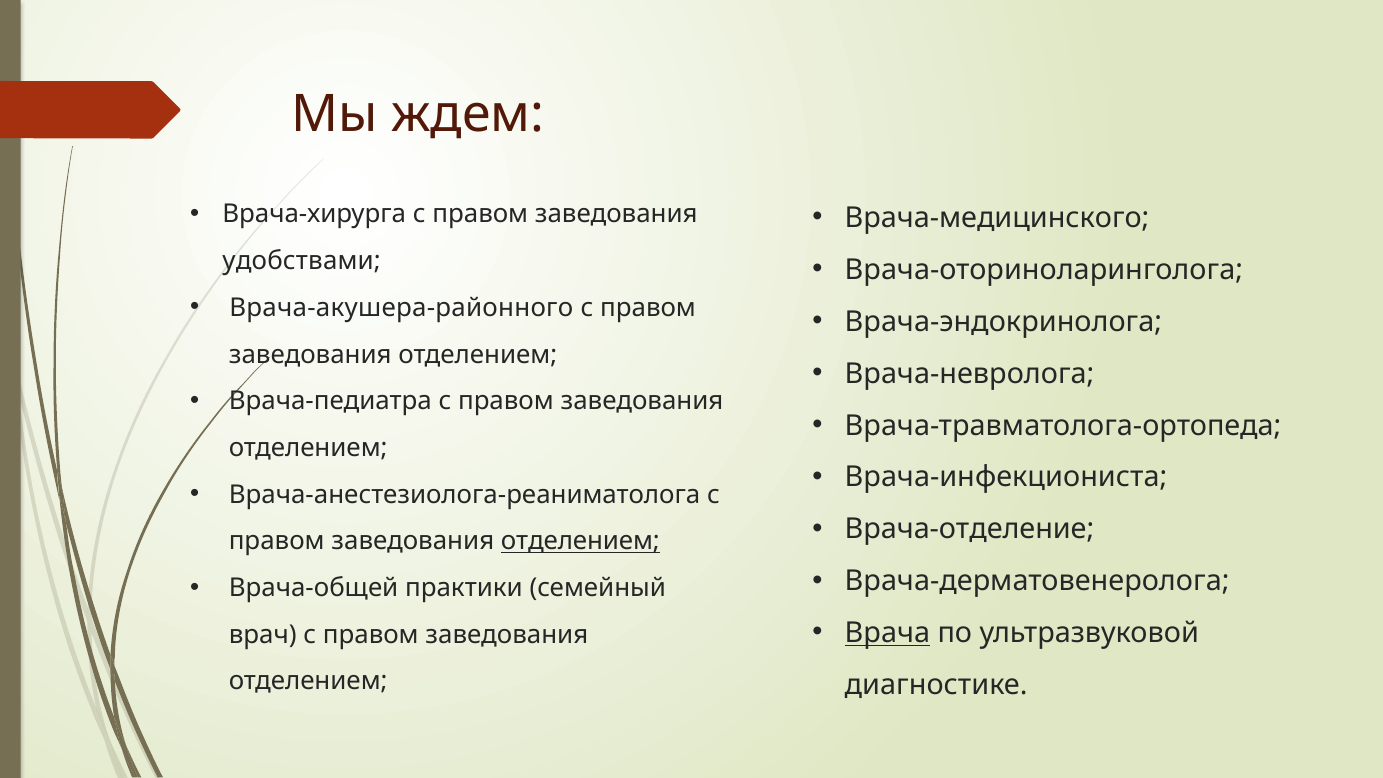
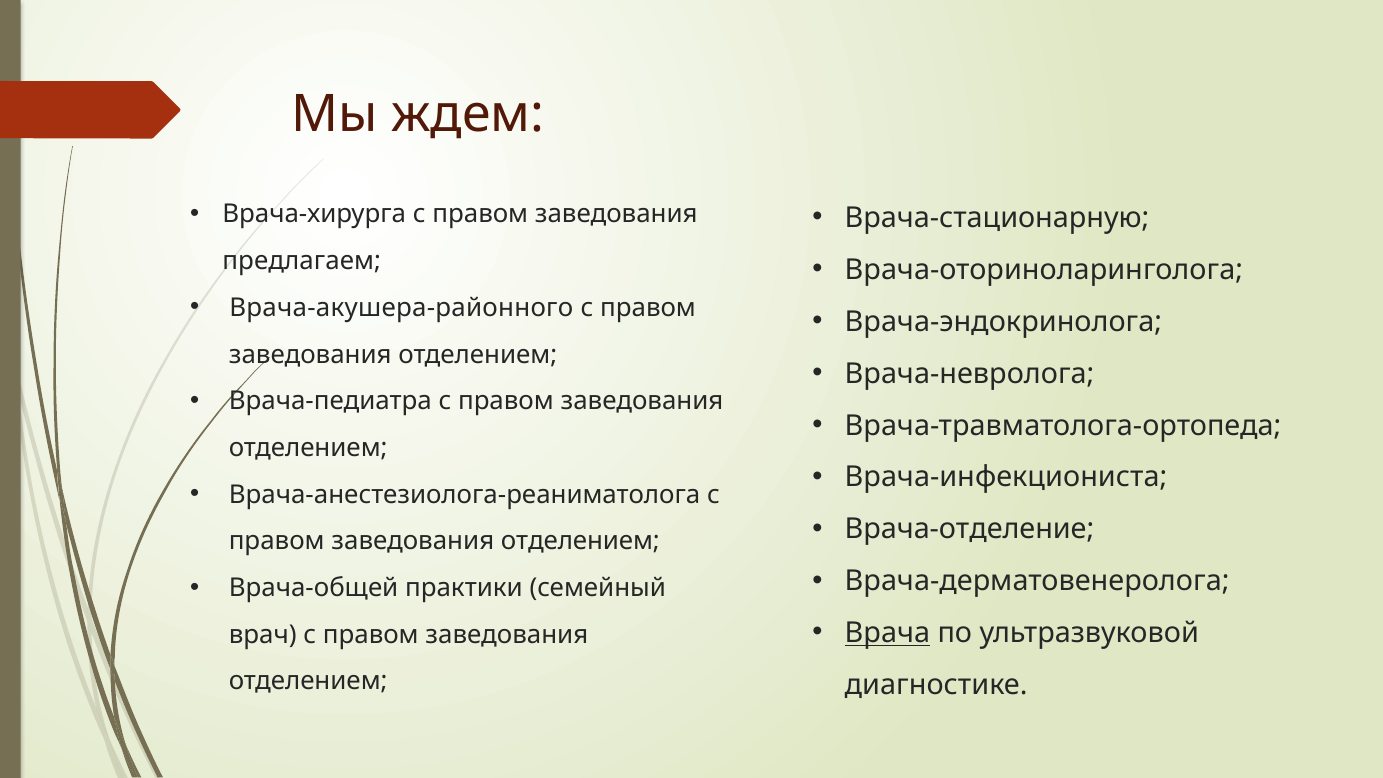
Врача-медицинского: Врача-медицинского -> Врача-стационарную
удобствами: удобствами -> предлагаем
отделением at (580, 541) underline: present -> none
